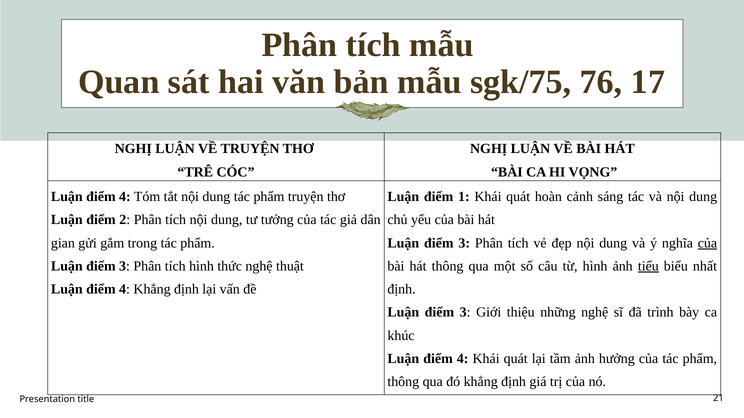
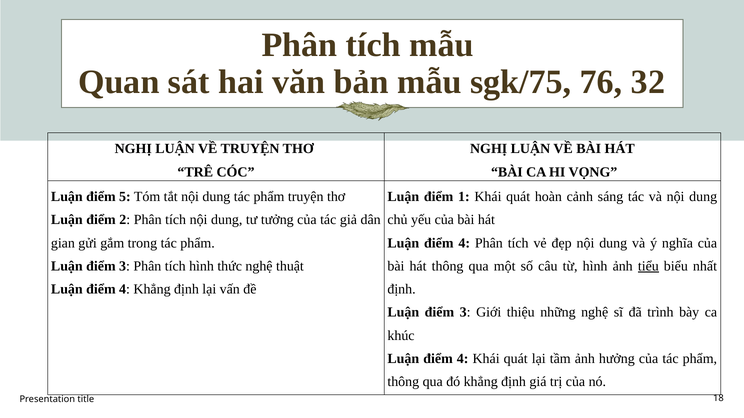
17: 17 -> 32
4 at (125, 197): 4 -> 5
3 at (464, 243): 3 -> 4
của at (707, 243) underline: present -> none
21: 21 -> 18
